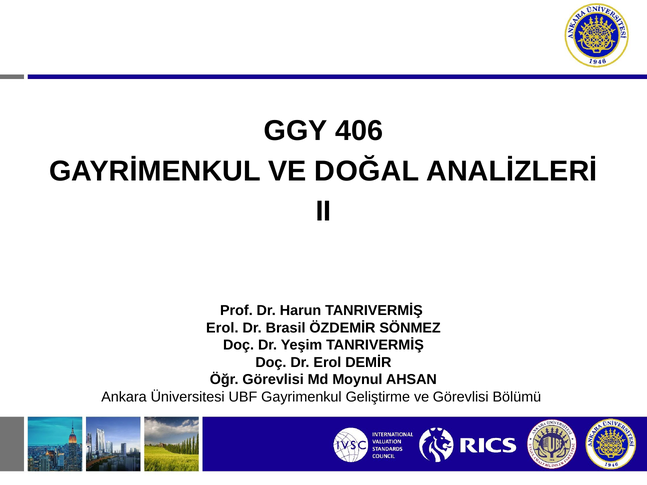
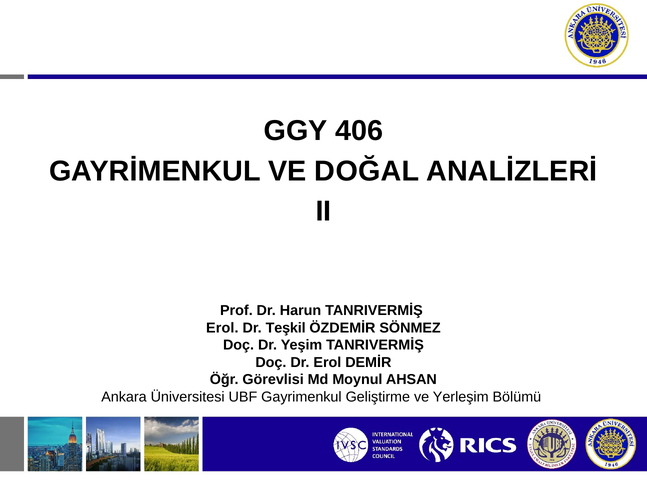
Brasil: Brasil -> Teşkil
ve Görevlisi: Görevlisi -> Yerleşim
